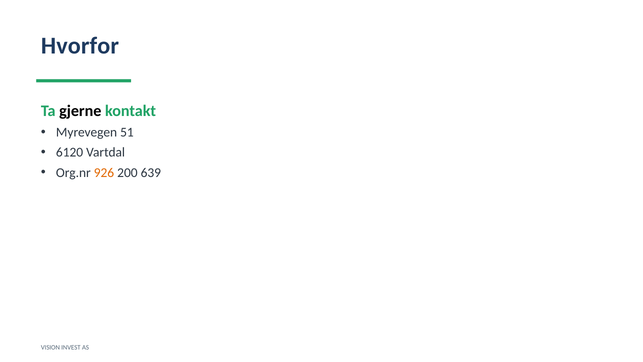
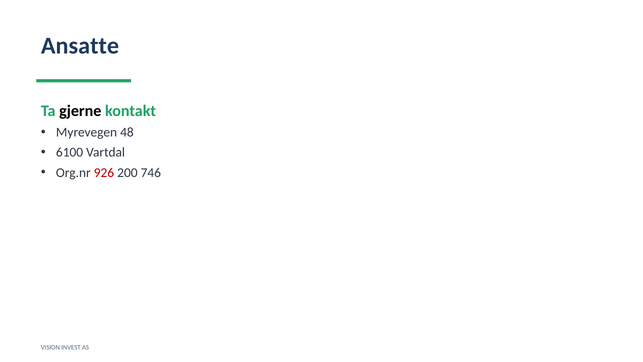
Hvorfor: Hvorfor -> Ansatte
51: 51 -> 48
6120: 6120 -> 6100
926 colour: orange -> red
639: 639 -> 746
